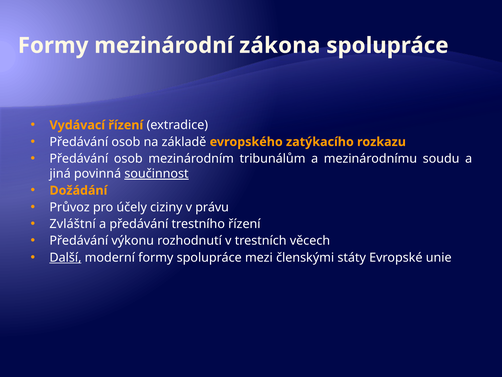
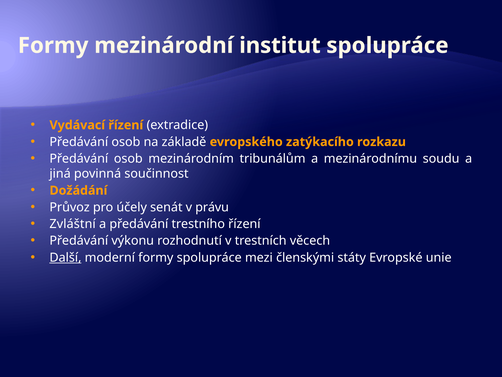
zákona: zákona -> institut
součinnost underline: present -> none
ciziny: ciziny -> senát
